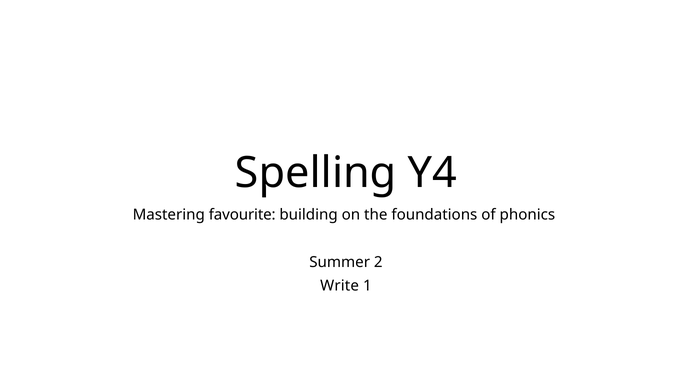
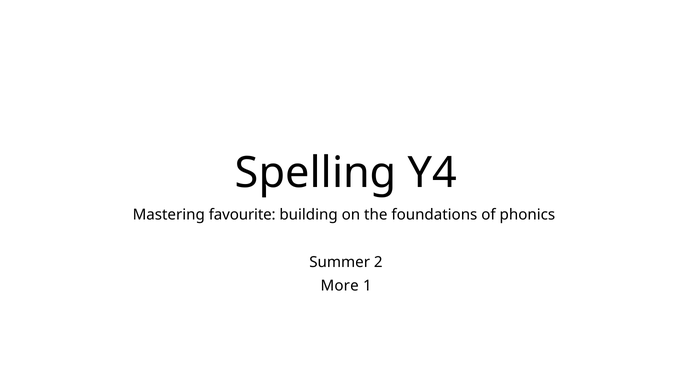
Write: Write -> More
